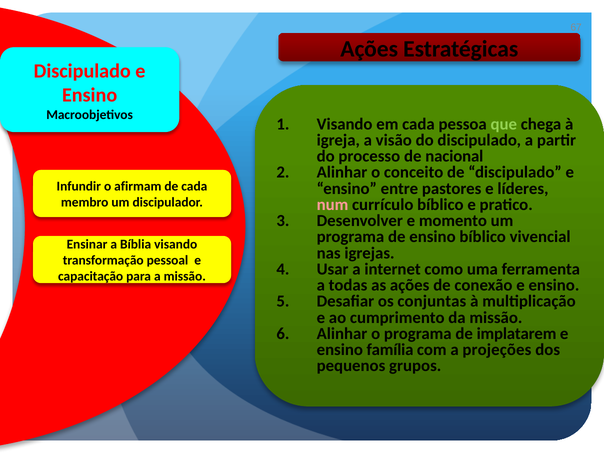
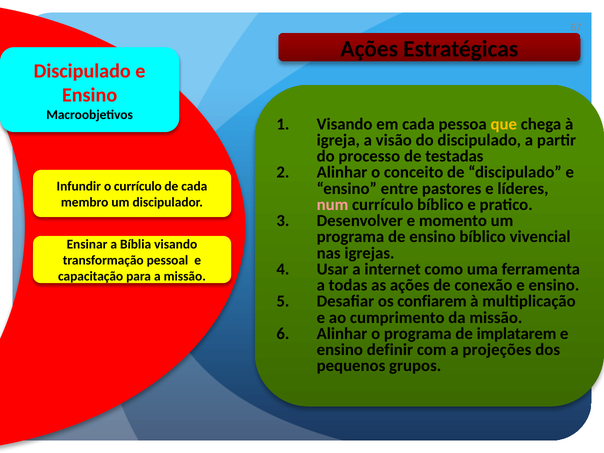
que colour: light green -> yellow
nacional: nacional -> testadas
o afirmam: afirmam -> currículo
conjuntas: conjuntas -> confiarem
família: família -> definir
